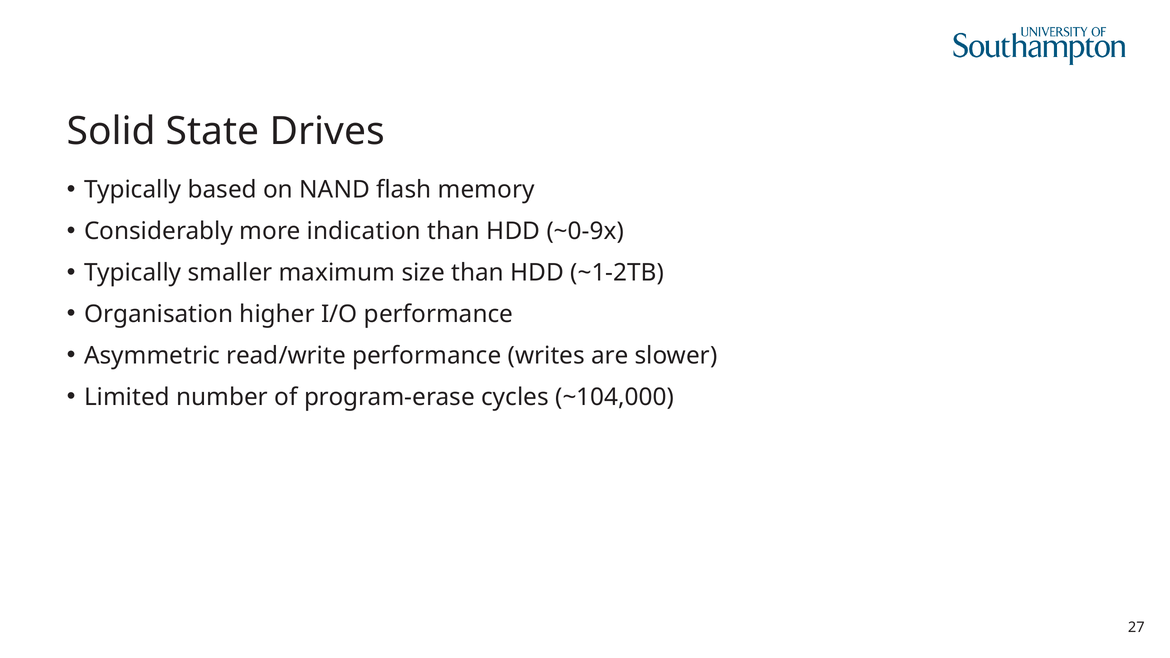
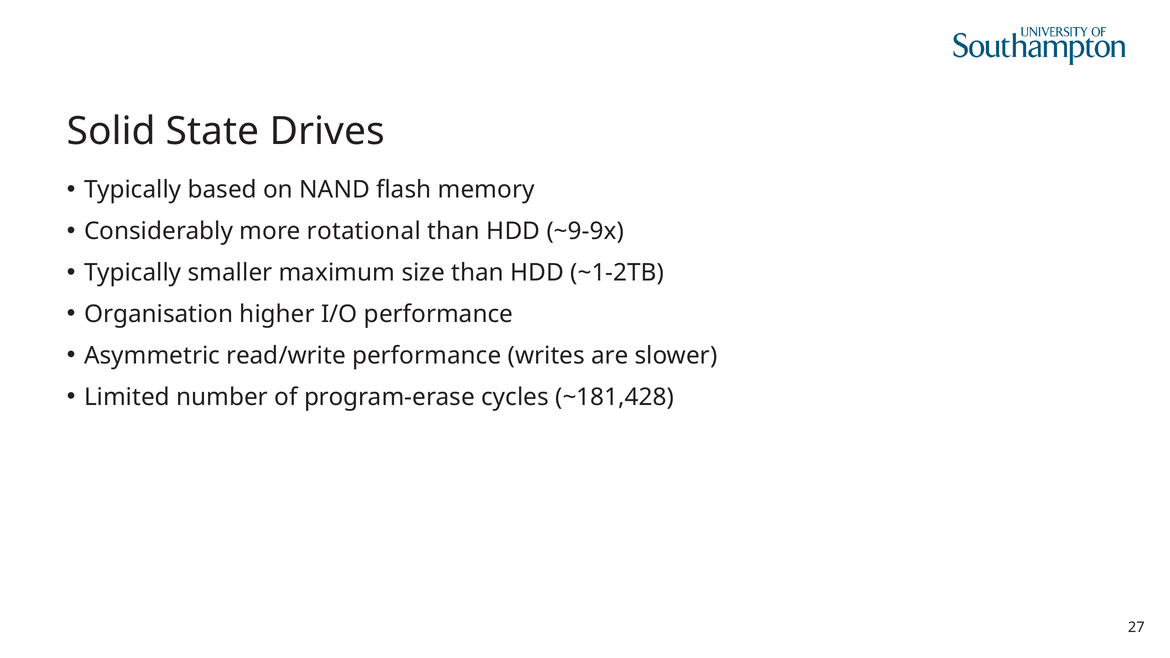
indication: indication -> rotational
~0-9x: ~0-9x -> ~9-9x
~104,000: ~104,000 -> ~181,428
